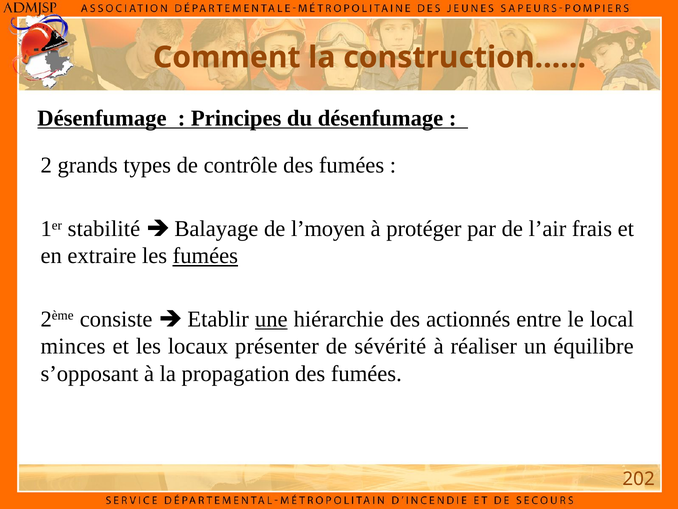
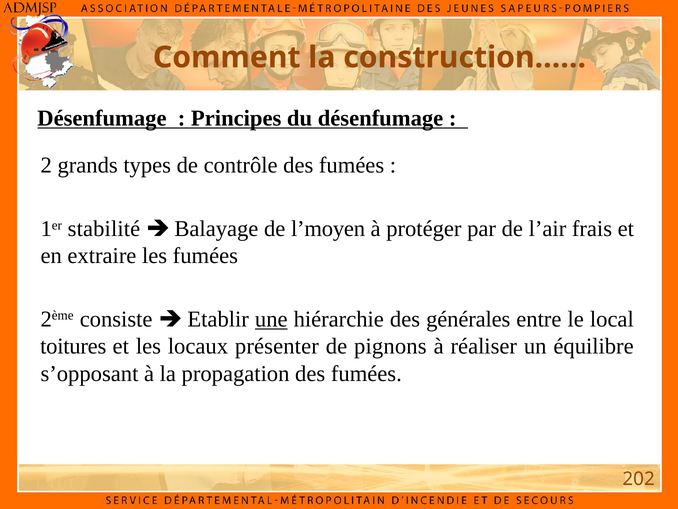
fumées at (205, 256) underline: present -> none
actionnés: actionnés -> générales
minces: minces -> toitures
sévérité: sévérité -> pignons
